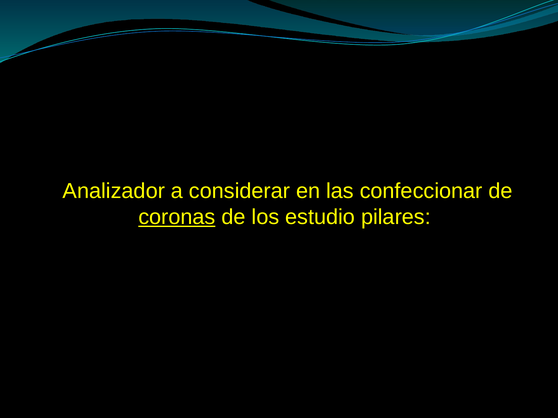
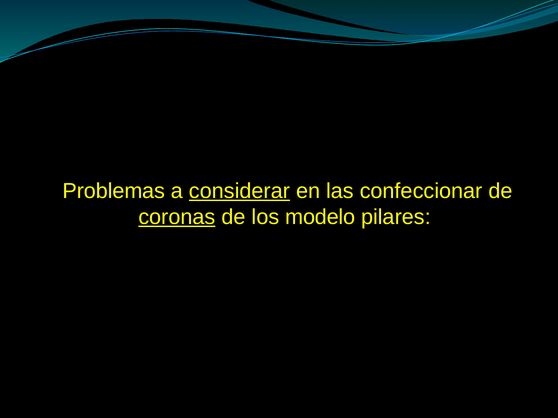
Analizador: Analizador -> Problemas
considerar underline: none -> present
estudio: estudio -> modelo
